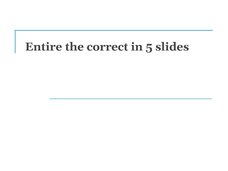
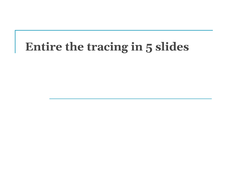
correct: correct -> tracing
